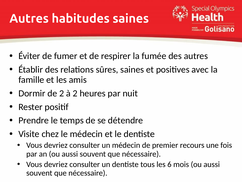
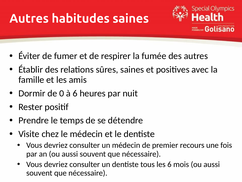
de 2: 2 -> 0
à 2: 2 -> 6
